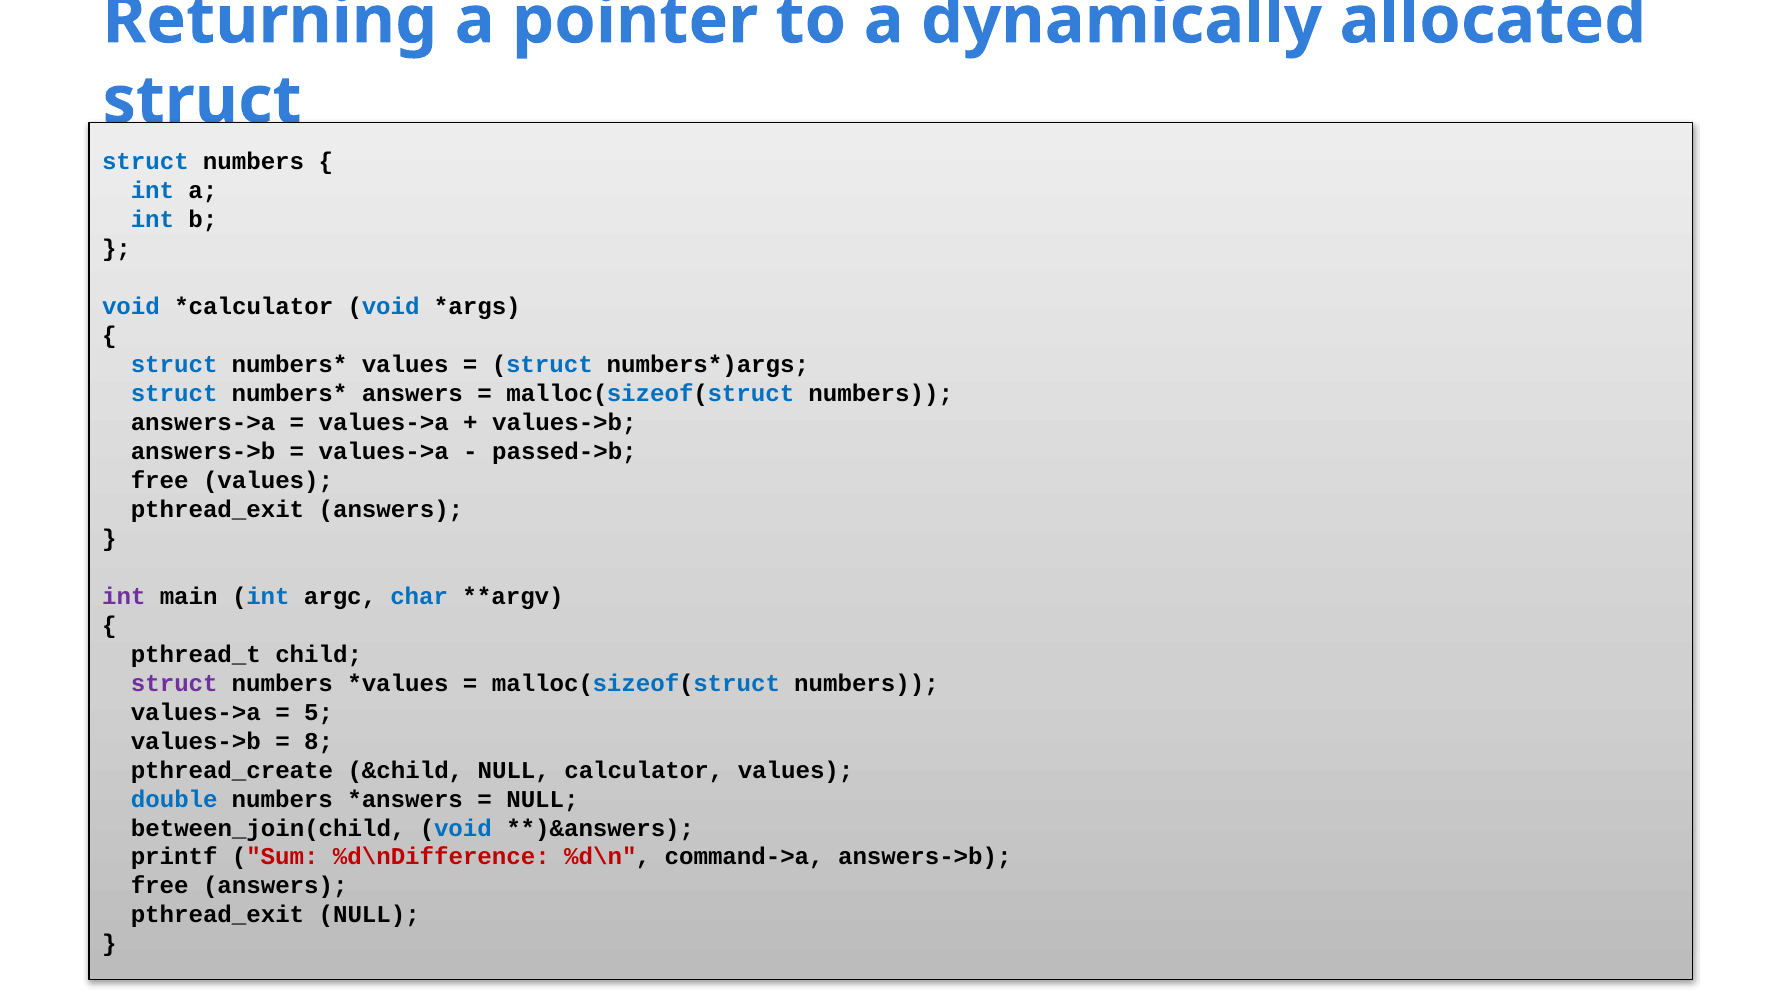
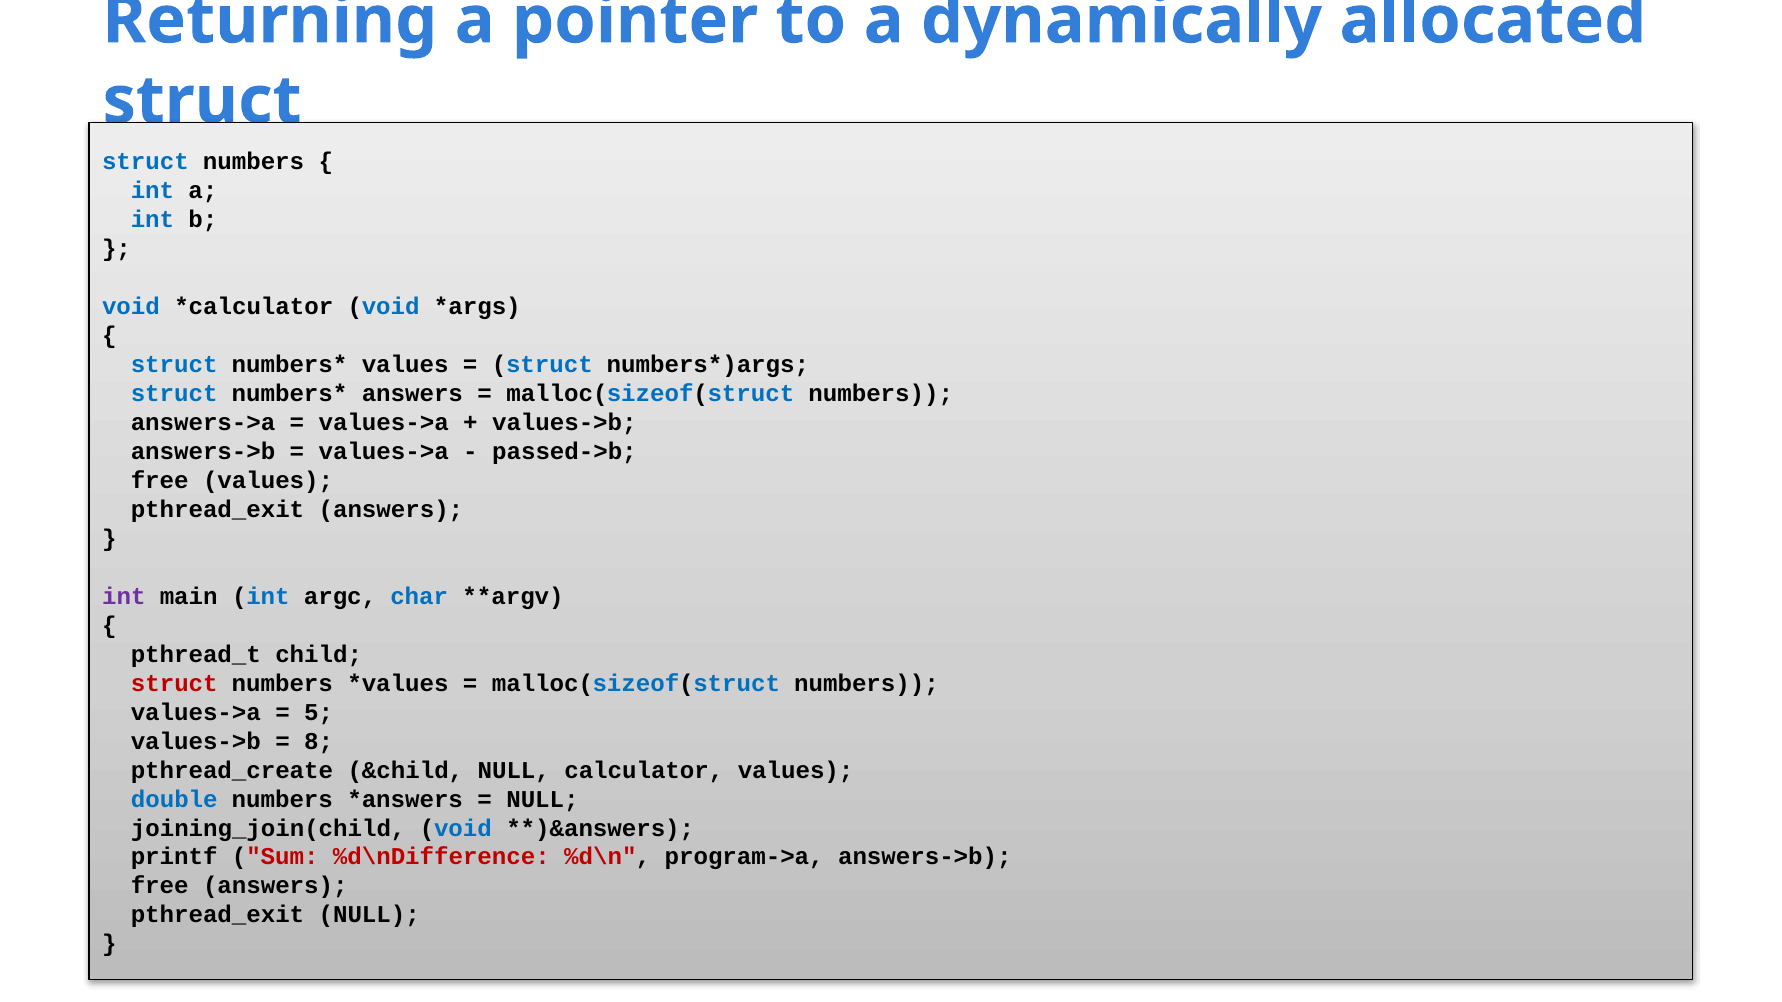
struct at (174, 683) colour: purple -> red
between_join(child: between_join(child -> joining_join(child
command->a: command->a -> program->a
